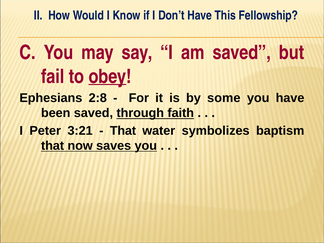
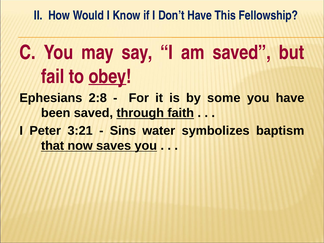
That at (123, 131): That -> Sins
